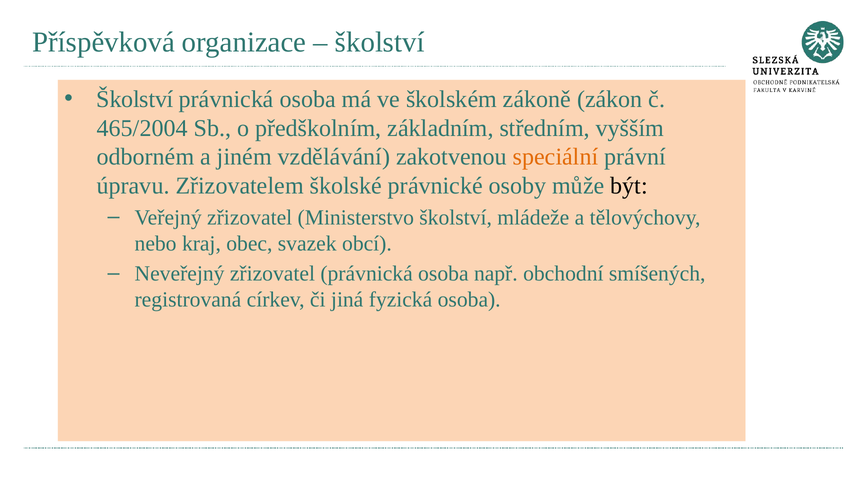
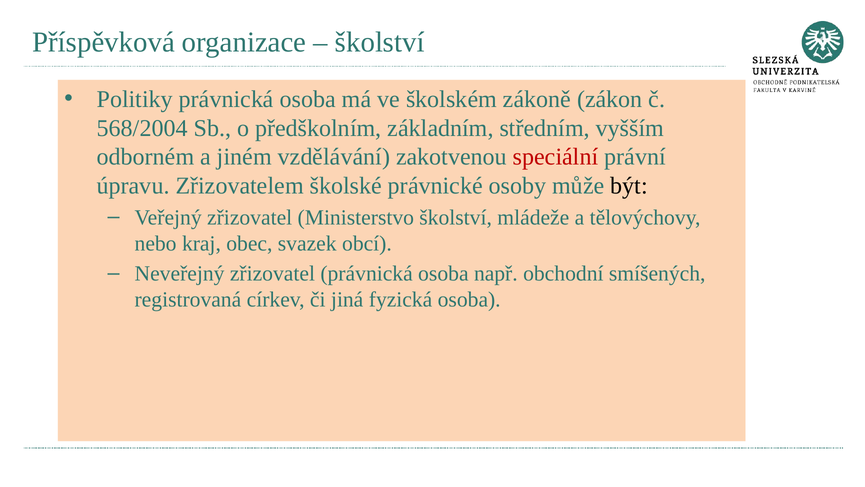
Školství at (135, 99): Školství -> Politiky
465/2004: 465/2004 -> 568/2004
speciální colour: orange -> red
